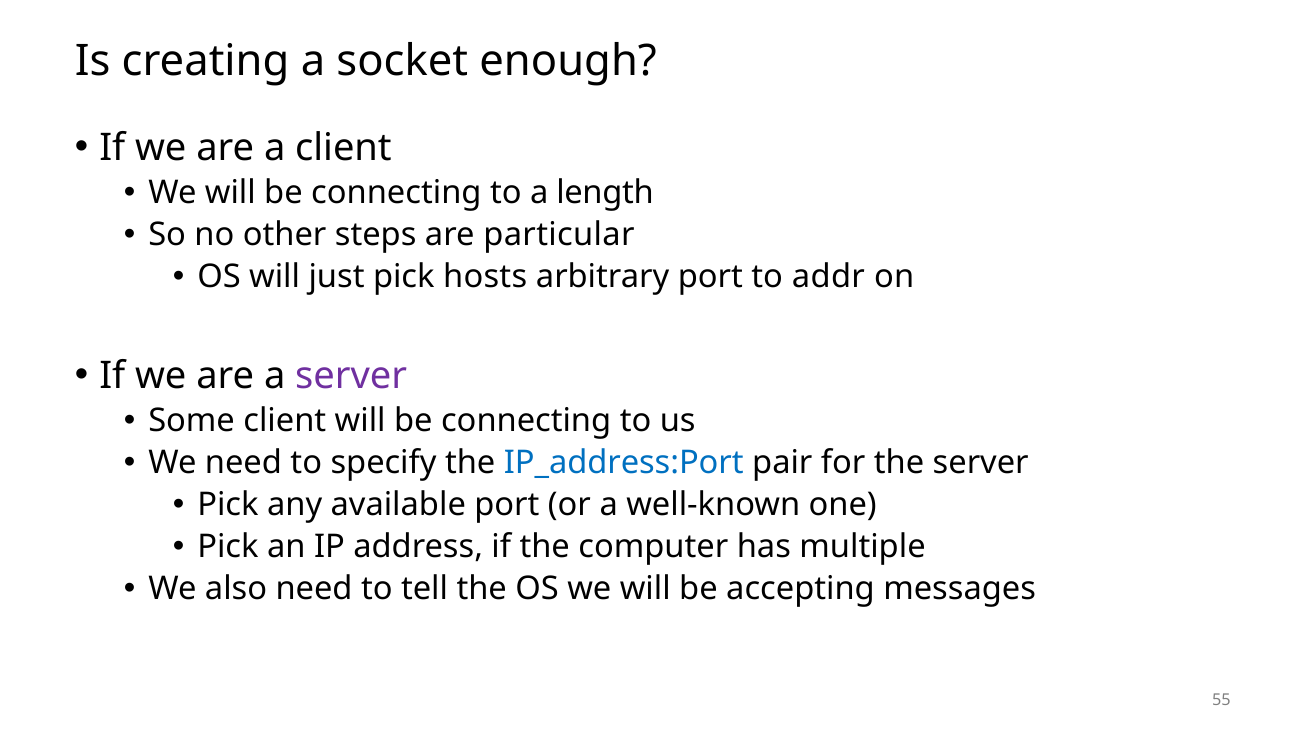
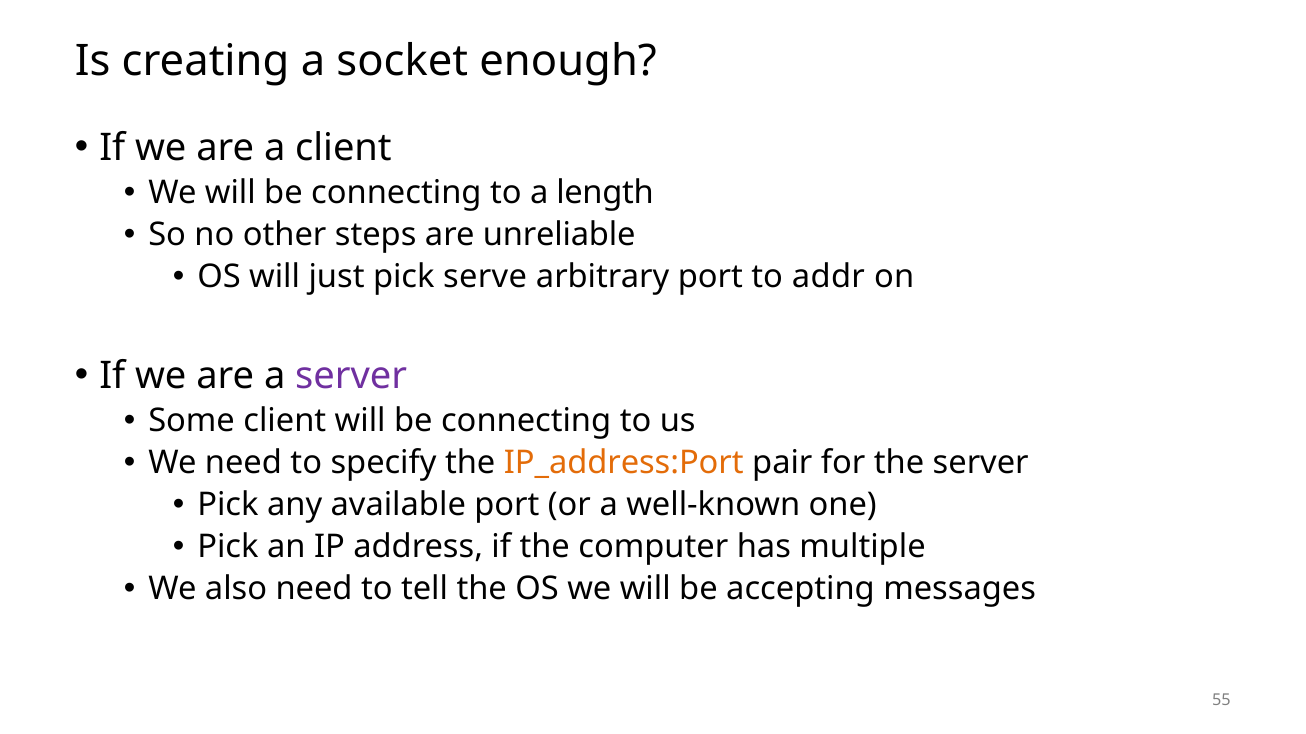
particular: particular -> unreliable
hosts: hosts -> serve
IP_address:Port colour: blue -> orange
